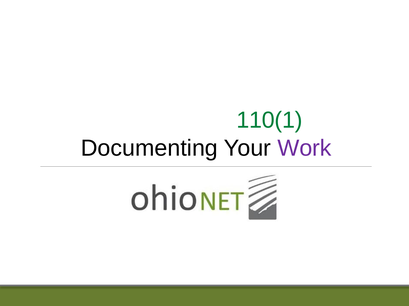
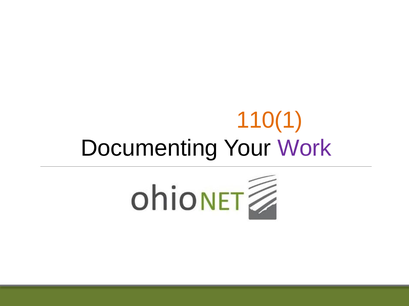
110(1 colour: green -> orange
